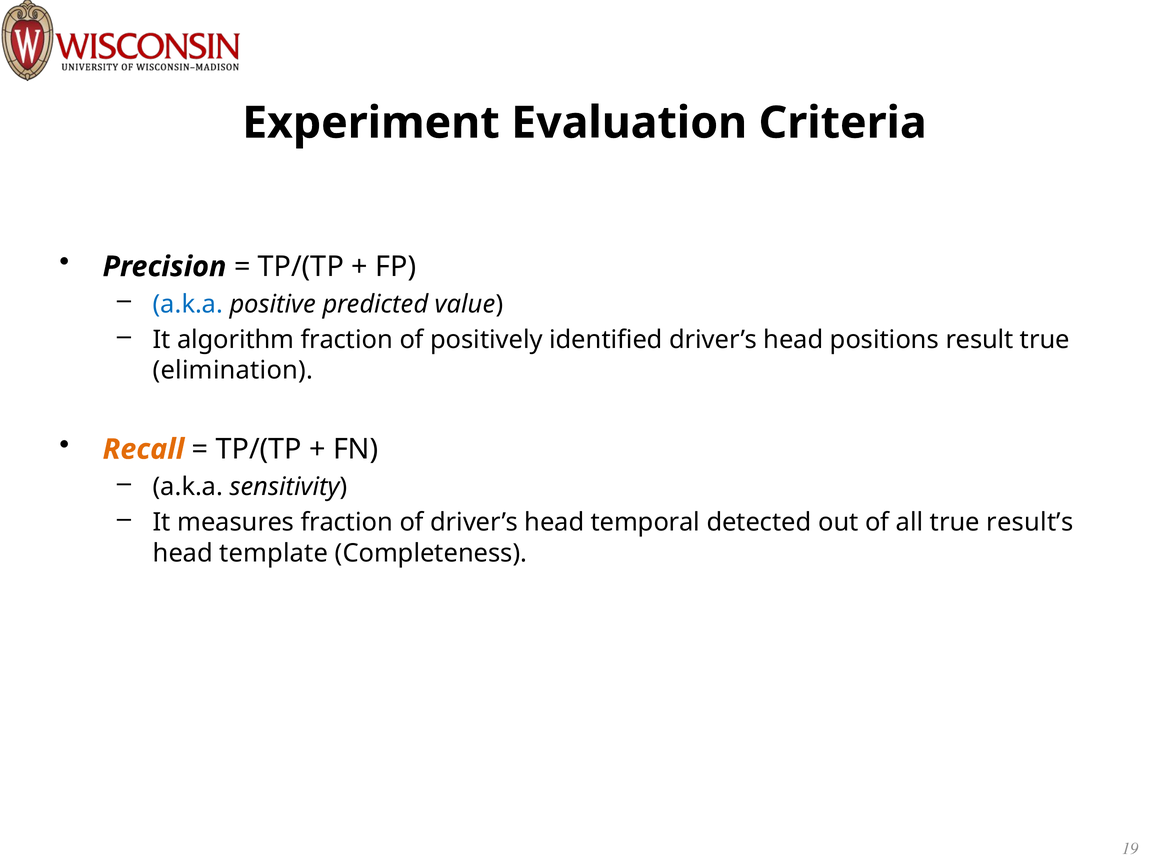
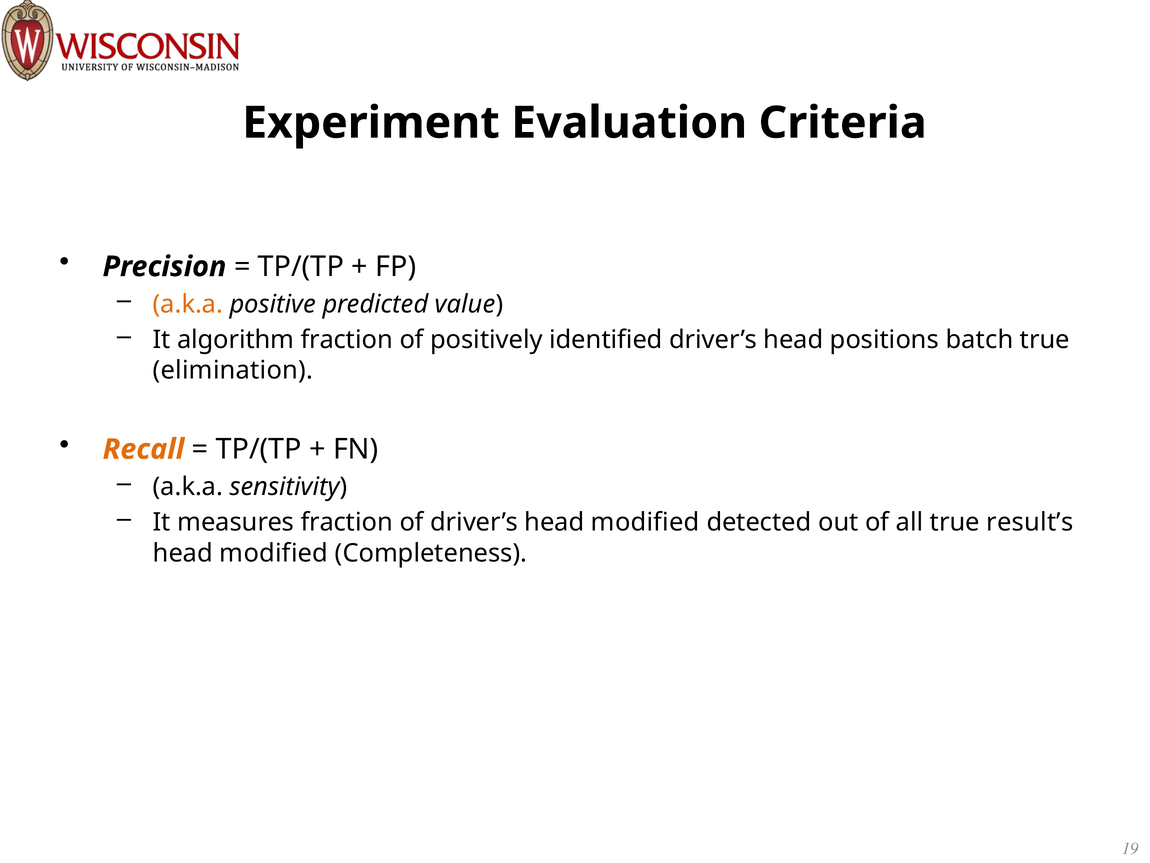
a.k.a at (188, 304) colour: blue -> orange
result: result -> batch
driver’s head temporal: temporal -> modified
template at (274, 553): template -> modified
